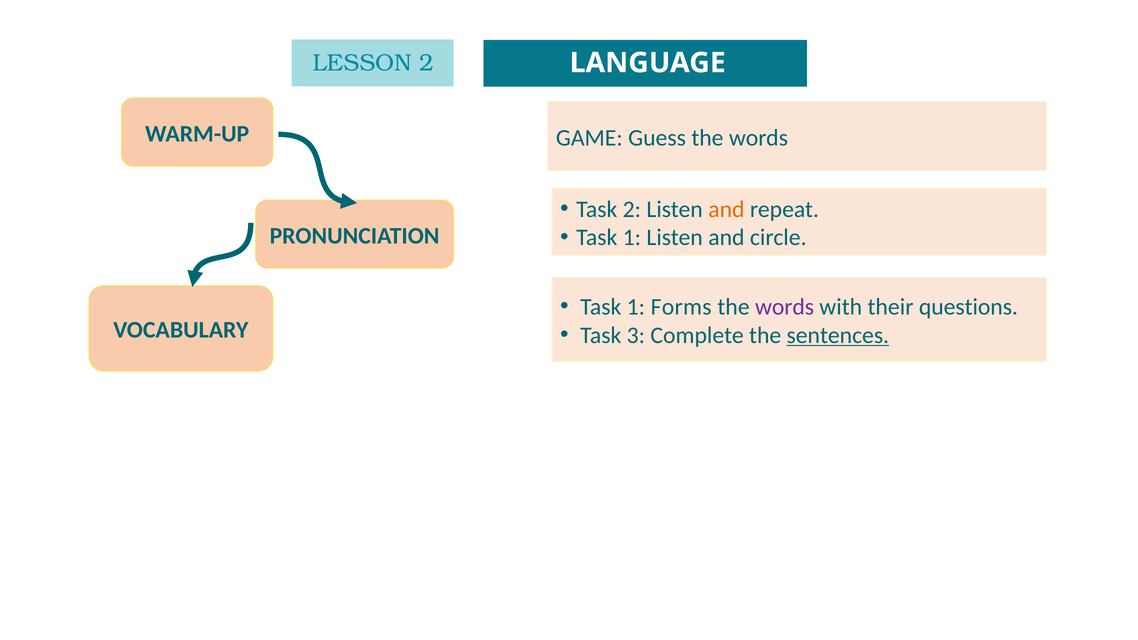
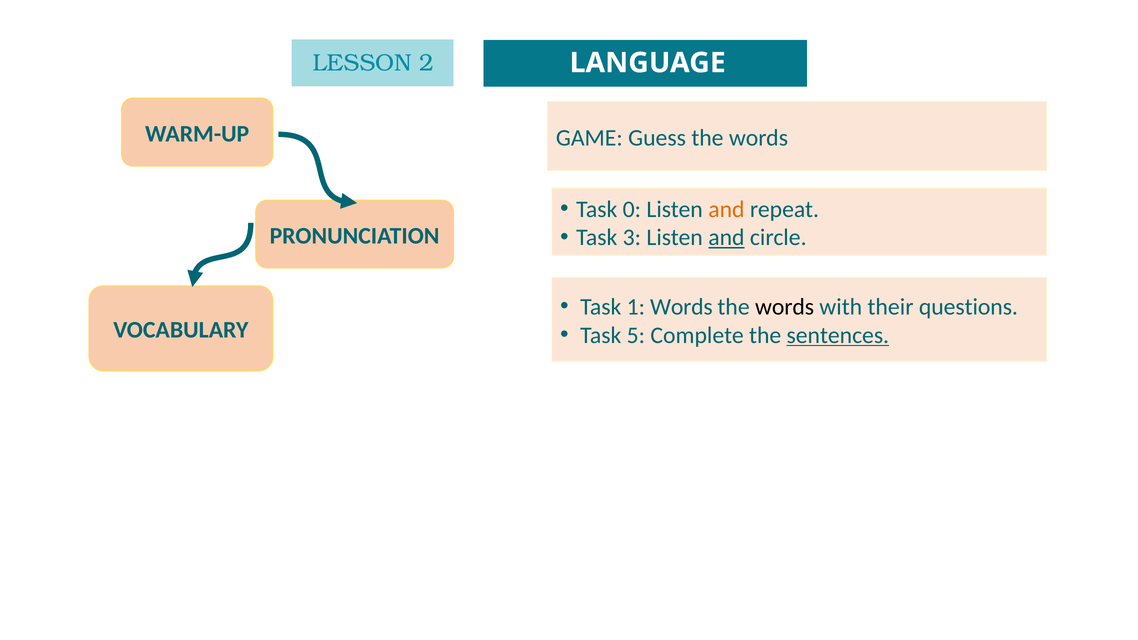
Task 2: 2 -> 0
1 at (632, 238): 1 -> 3
and at (726, 238) underline: none -> present
1 Forms: Forms -> Words
words at (785, 307) colour: purple -> black
3: 3 -> 5
